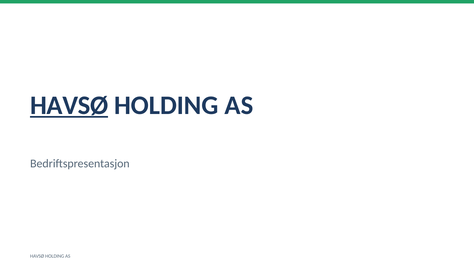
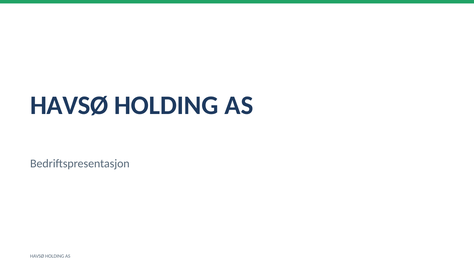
HAVSØ at (69, 105) underline: present -> none
